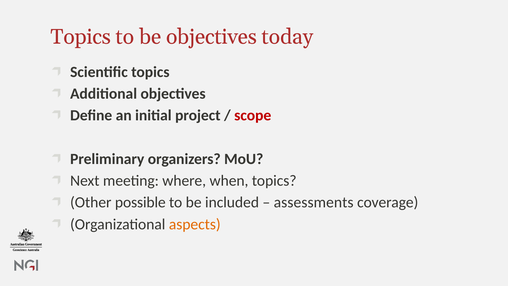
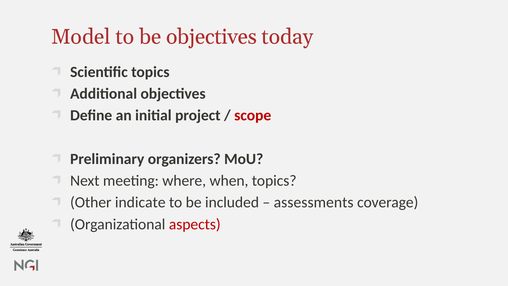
Topics at (81, 37): Topics -> Model
possible: possible -> indicate
aspects colour: orange -> red
